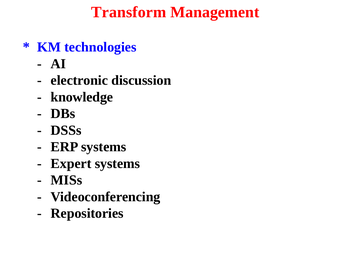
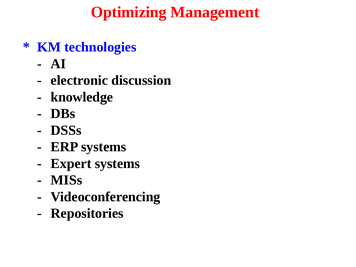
Transform: Transform -> Optimizing
